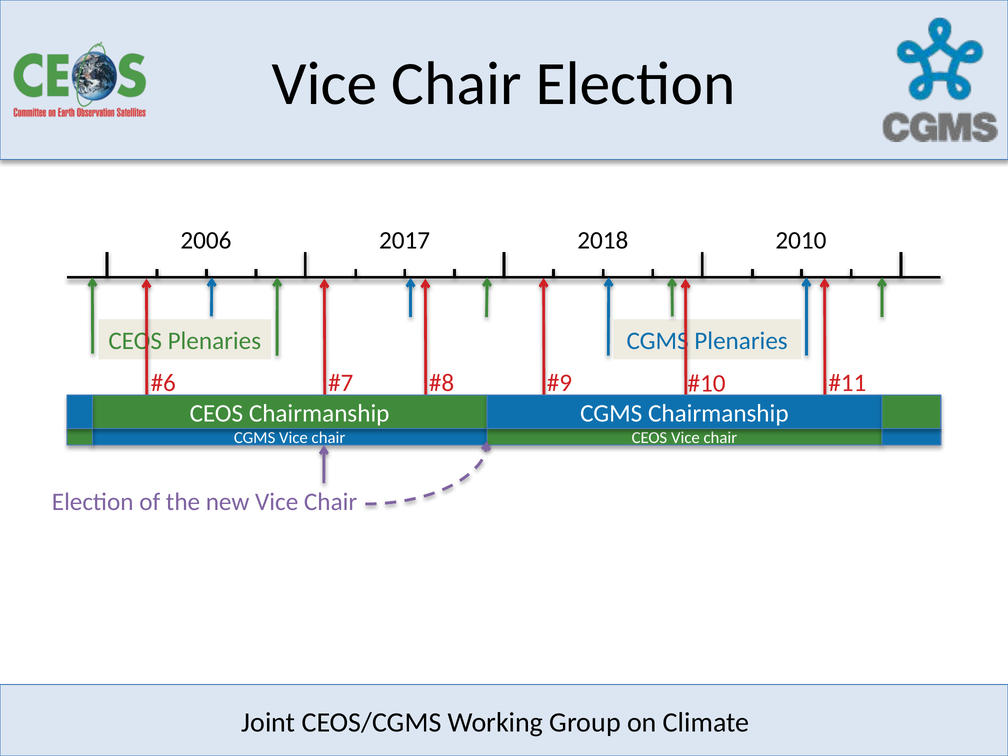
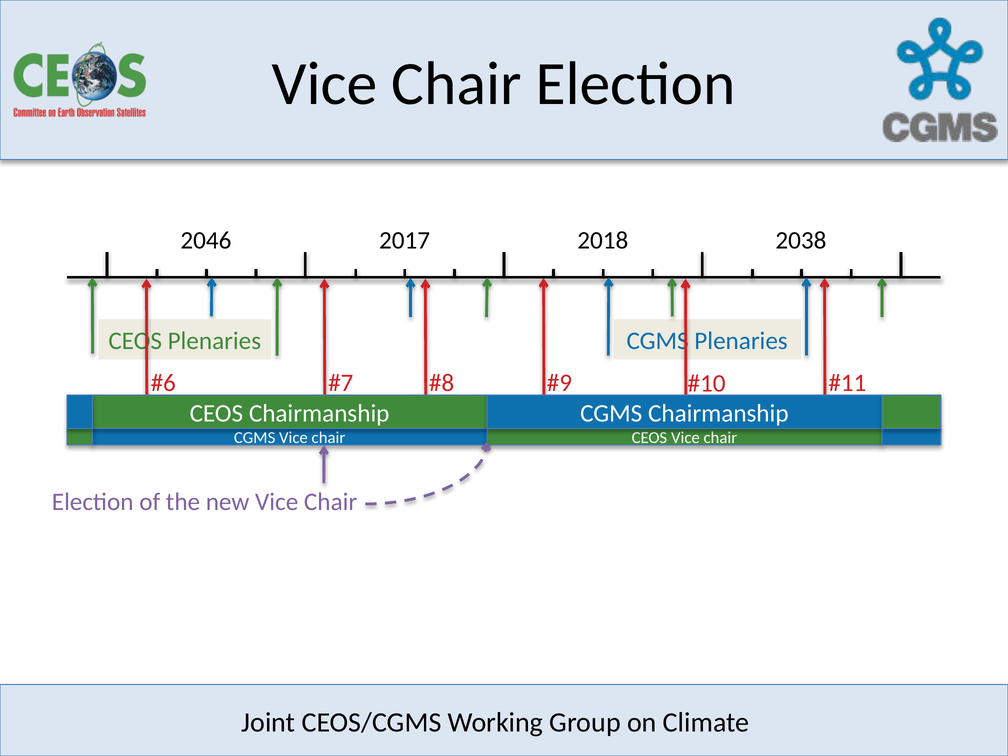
2006: 2006 -> 2046
2010: 2010 -> 2038
